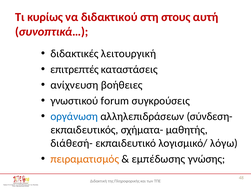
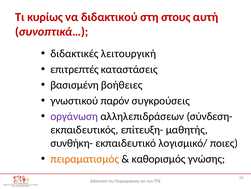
ανίχνευση: ανίχνευση -> βασισμένη
forum: forum -> παρόν
οργάνωση colour: blue -> purple
σχήματα-: σχήματα- -> επίτευξη-
διάθεσή-: διάθεσή- -> συνθήκη-
λόγω: λόγω -> ποιες
εμπέδωσης: εμπέδωσης -> καθορισμός
